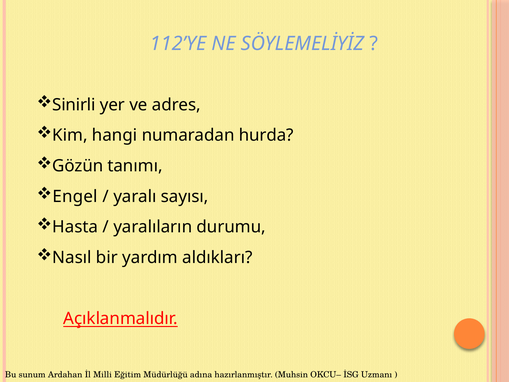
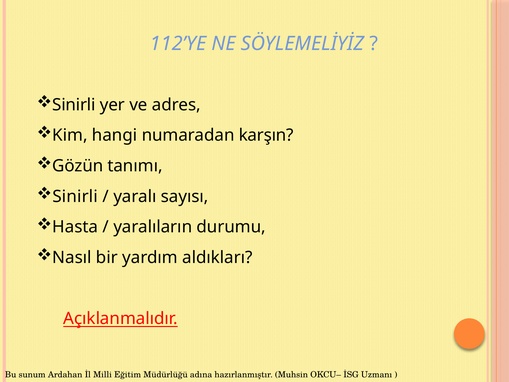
hurda: hurda -> karşın
Engel at (75, 196): Engel -> Sinirli
